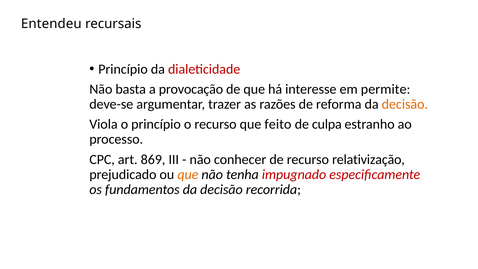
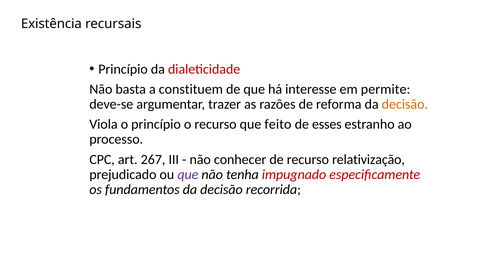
Entendeu: Entendeu -> Existência
provocação: provocação -> constituem
culpa: culpa -> esses
869: 869 -> 267
que at (188, 174) colour: orange -> purple
